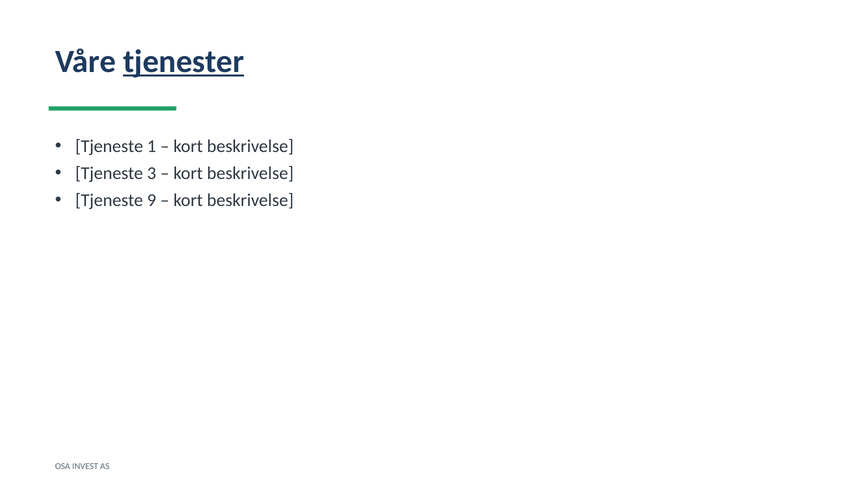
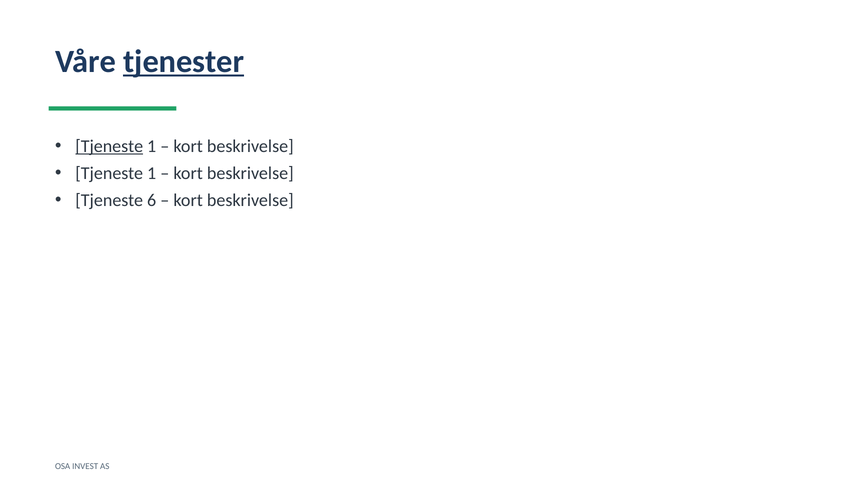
Tjeneste at (109, 147) underline: none -> present
3 at (152, 174): 3 -> 1
9: 9 -> 6
